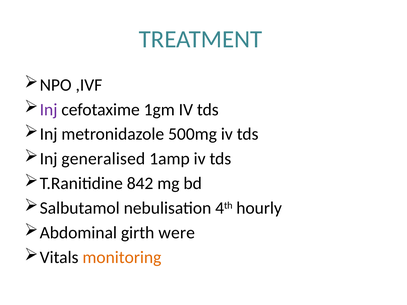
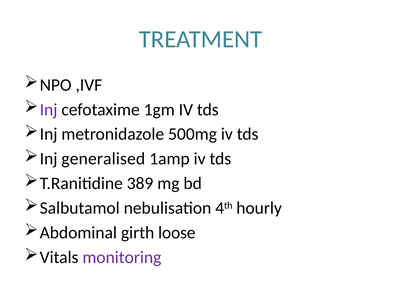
842: 842 -> 389
were: were -> loose
monitoring colour: orange -> purple
